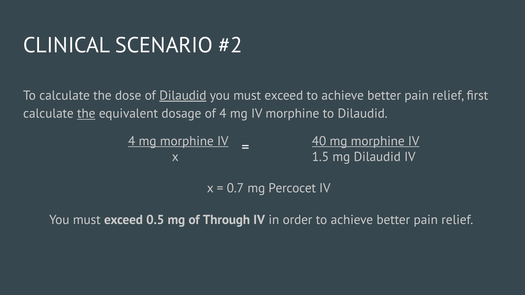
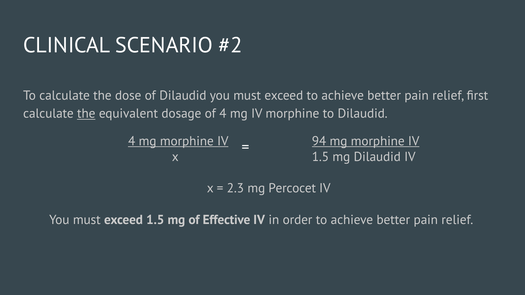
Dilaudid at (183, 96) underline: present -> none
40: 40 -> 94
0.7: 0.7 -> 2.3
exceed 0.5: 0.5 -> 1.5
Through: Through -> Effective
